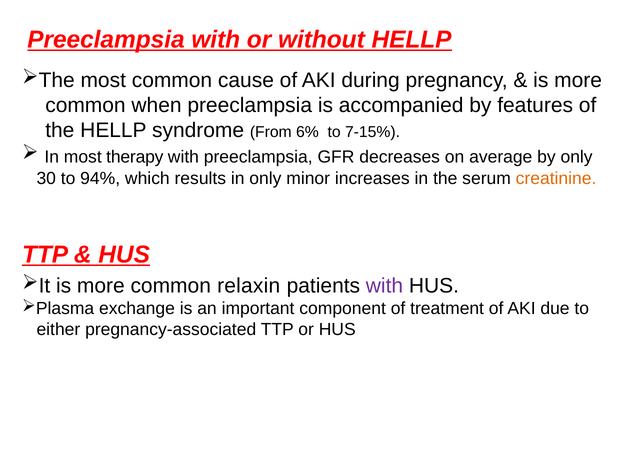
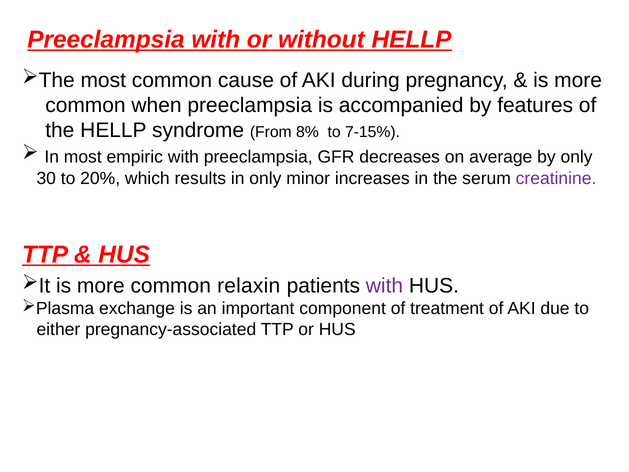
6%: 6% -> 8%
therapy: therapy -> empiric
94%: 94% -> 20%
creatinine colour: orange -> purple
